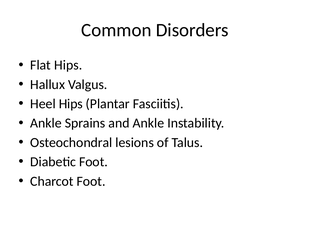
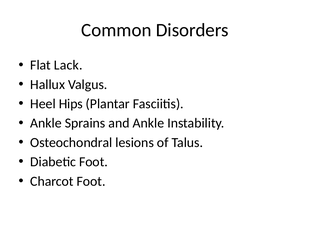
Flat Hips: Hips -> Lack
